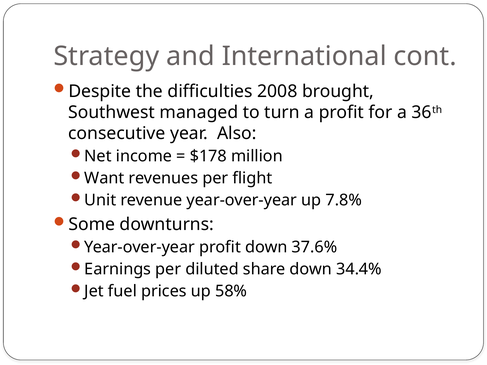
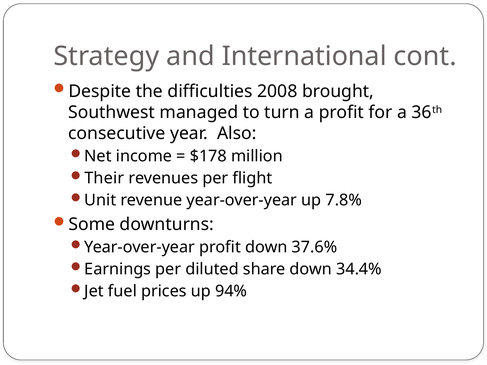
Want: Want -> Their
58%: 58% -> 94%
